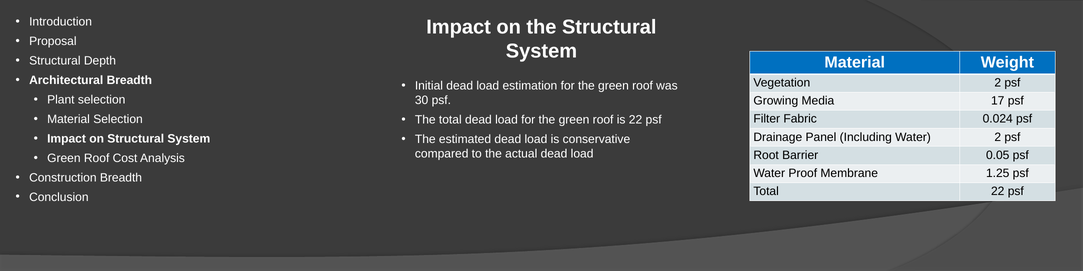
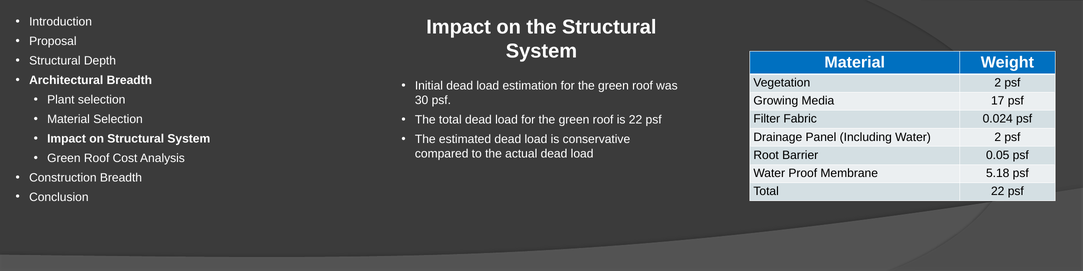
1.25: 1.25 -> 5.18
